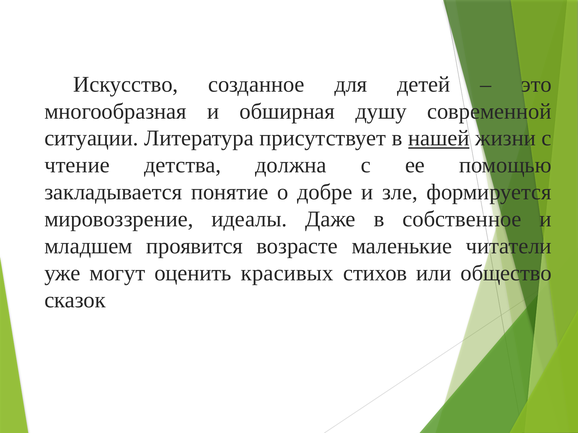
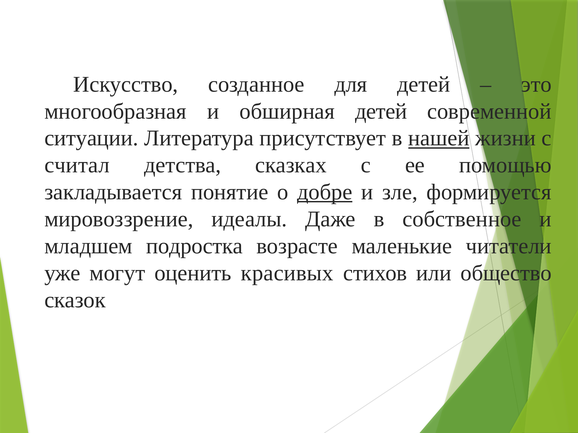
обширная душу: душу -> детей
чтение: чтение -> считал
должна: должна -> сказках
добре underline: none -> present
проявится: проявится -> подростка
